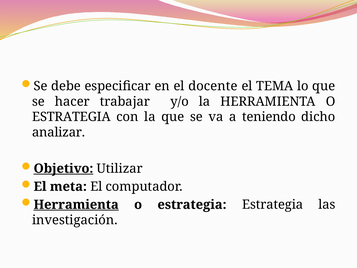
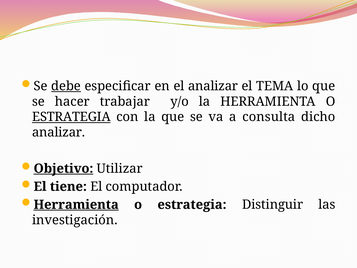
debe underline: none -> present
el docente: docente -> analizar
ESTRATEGIA at (71, 117) underline: none -> present
teniendo: teniendo -> consulta
meta: meta -> tiene
estrategia Estrategia: Estrategia -> Distinguir
